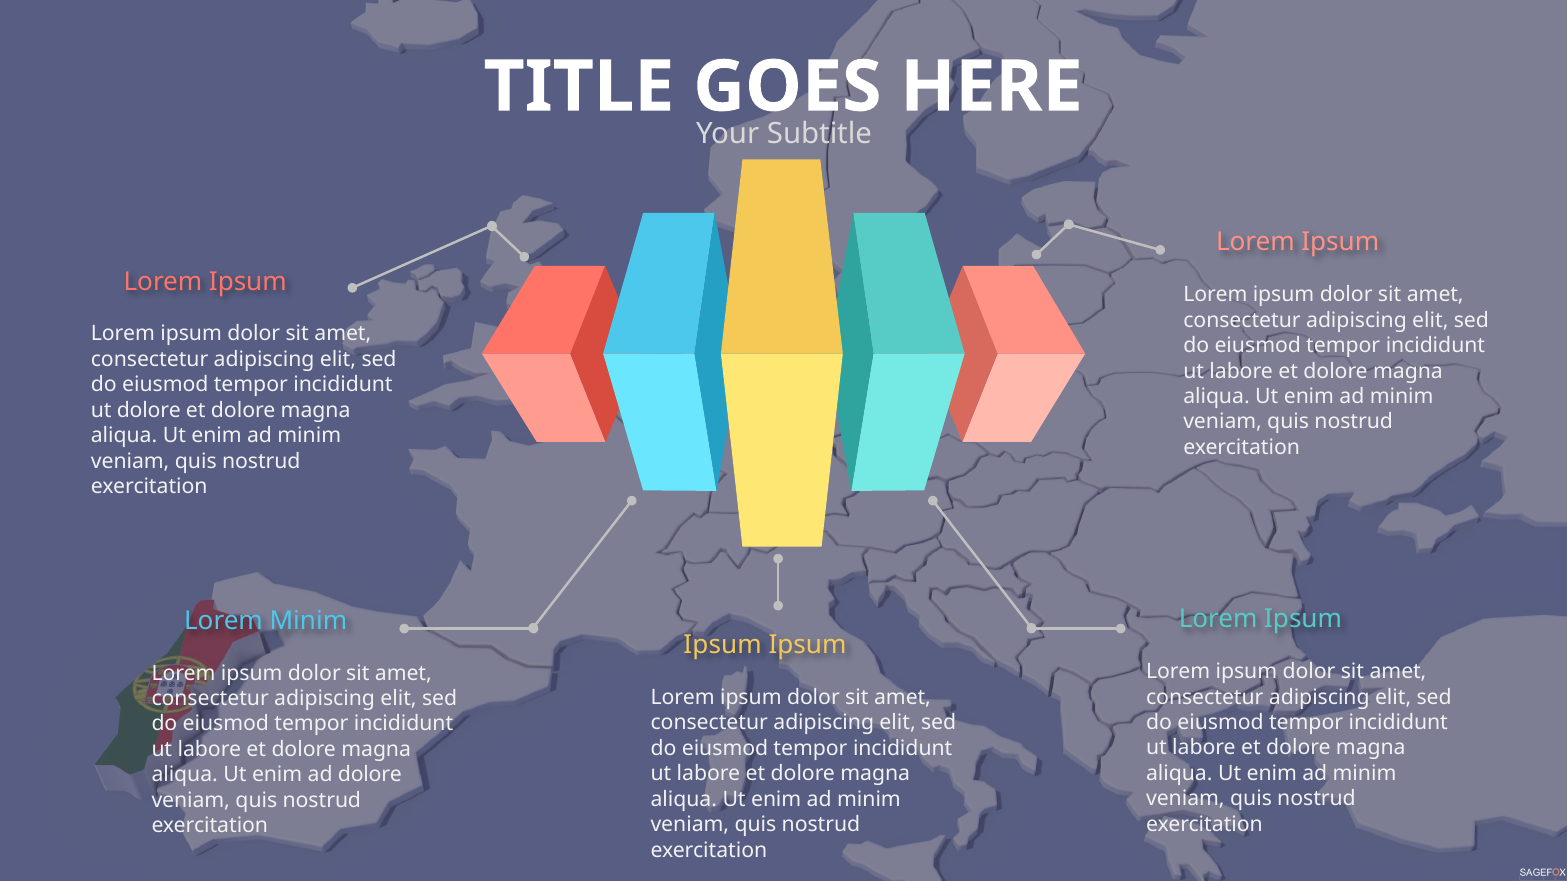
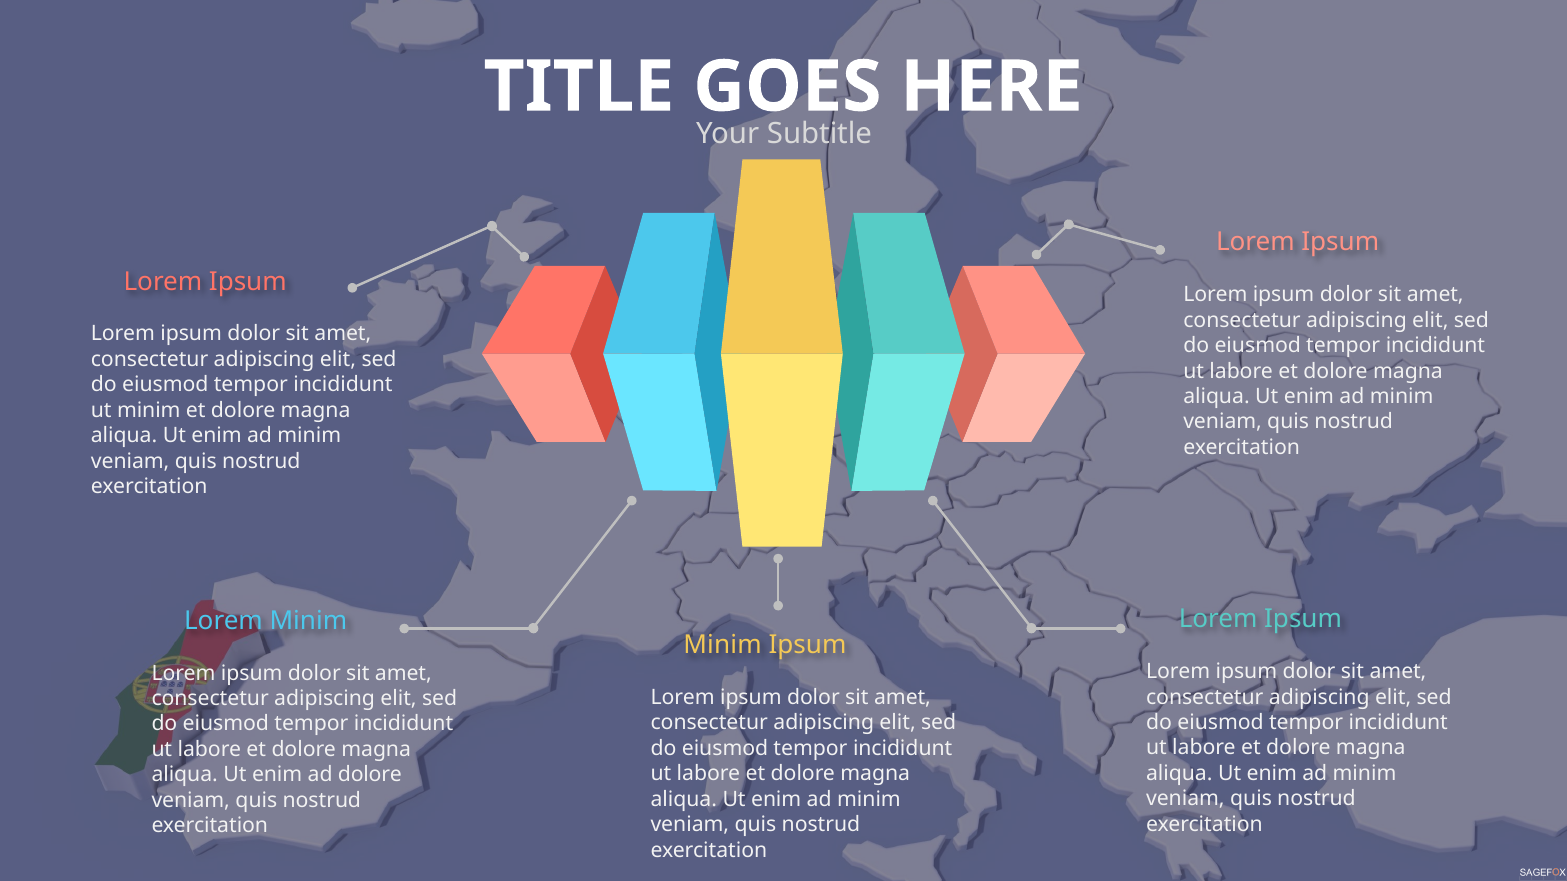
ut dolore: dolore -> minim
Ipsum at (723, 645): Ipsum -> Minim
